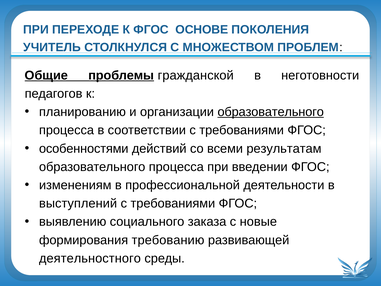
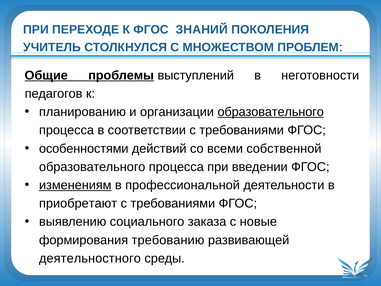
ОСНОВЕ: ОСНОВЕ -> ЗНАНИЙ
гражданской: гражданской -> выступлений
результатам: результатам -> собственной
изменениям underline: none -> present
выступлений: выступлений -> приобретают
